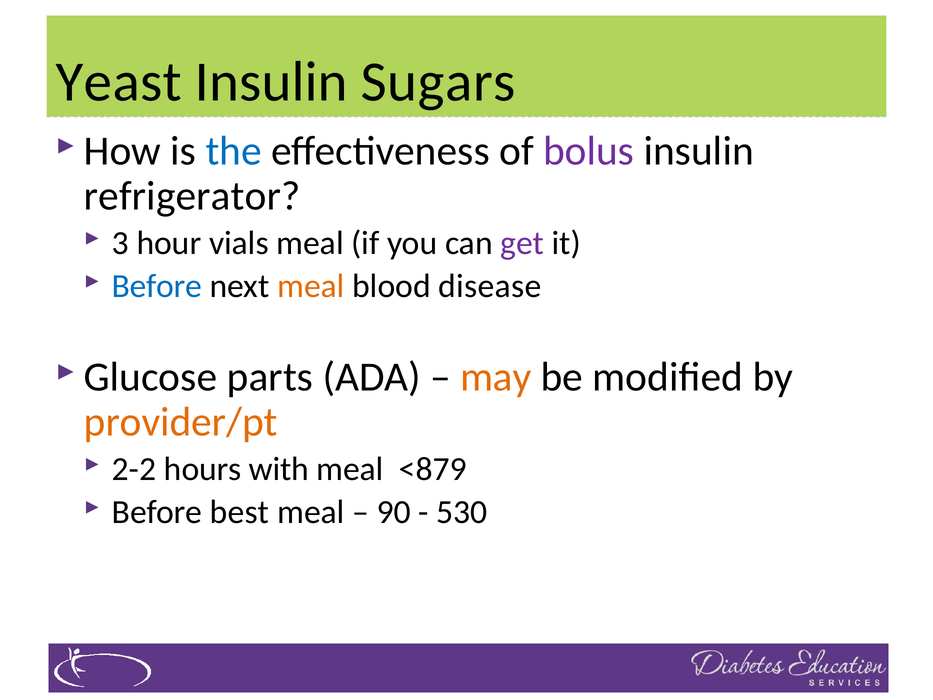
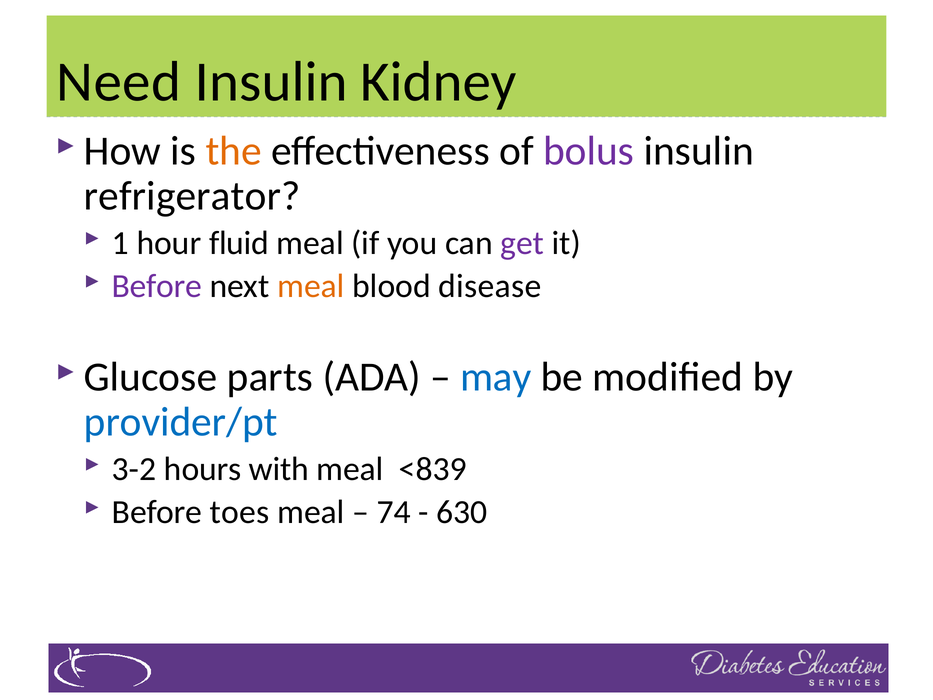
Yeast: Yeast -> Need
Sugars: Sugars -> Kidney
the colour: blue -> orange
3: 3 -> 1
vials: vials -> fluid
Before at (157, 286) colour: blue -> purple
may colour: orange -> blue
provider/pt colour: orange -> blue
2-2: 2-2 -> 3-2
<879: <879 -> <839
best: best -> toes
90: 90 -> 74
530: 530 -> 630
